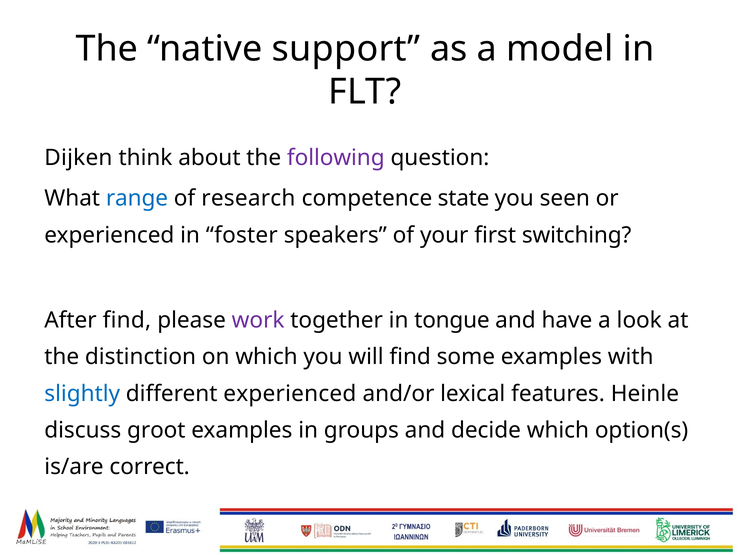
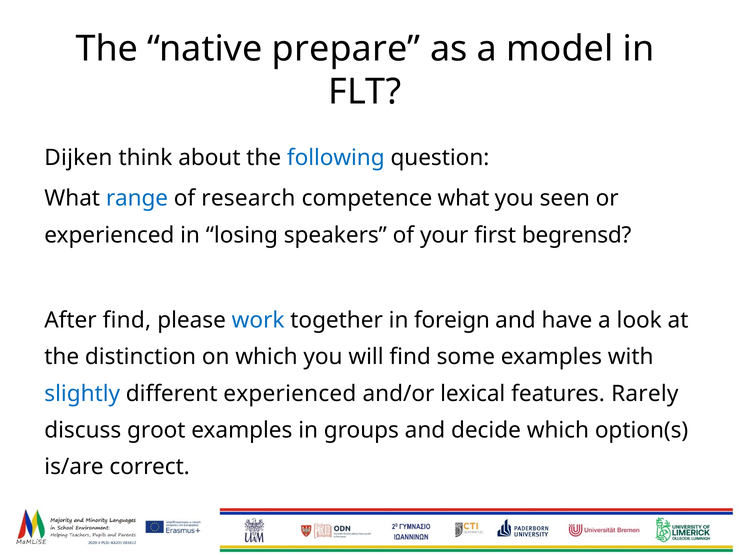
support: support -> prepare
following colour: purple -> blue
competence state: state -> what
foster: foster -> losing
switching: switching -> begrensd
work colour: purple -> blue
tongue: tongue -> foreign
Heinle: Heinle -> Rarely
